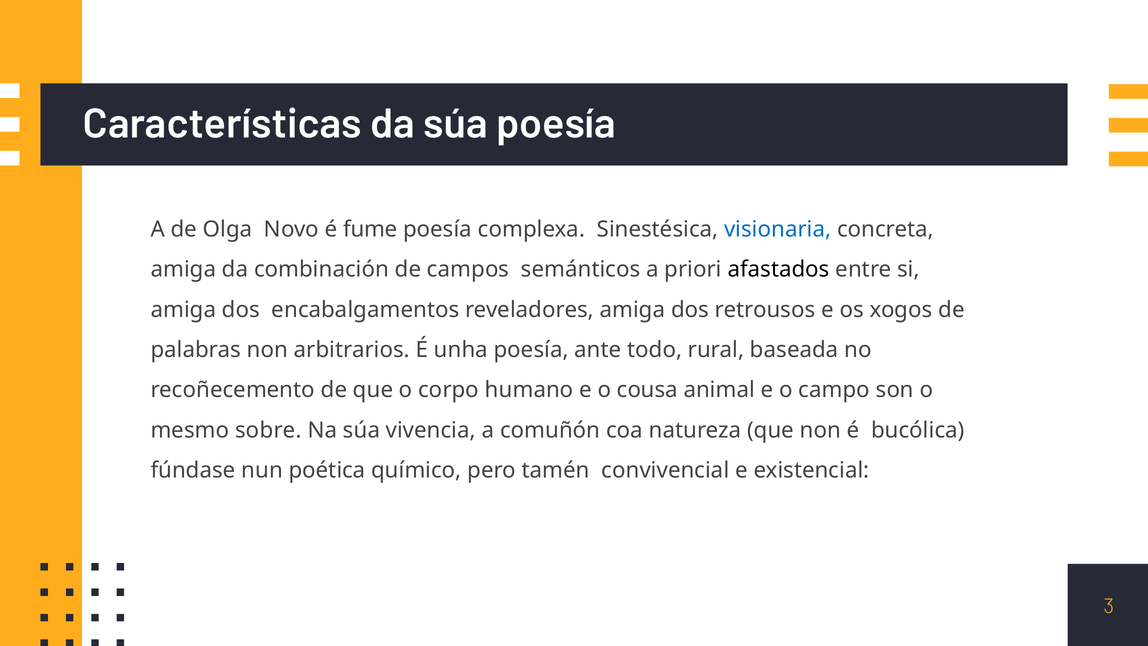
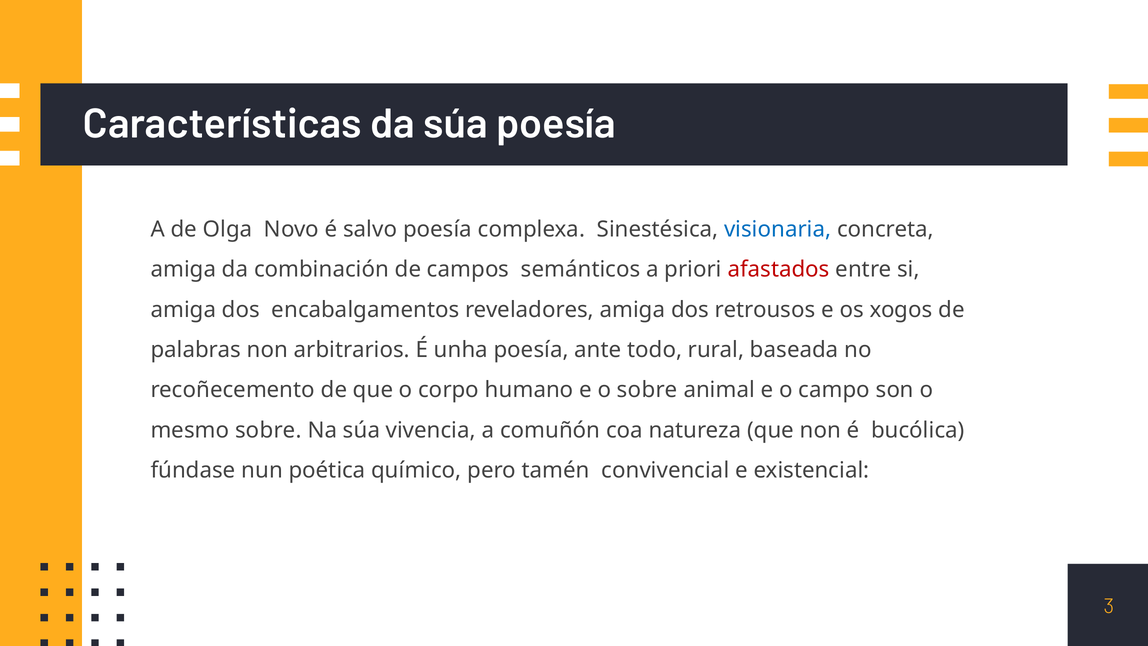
fume: fume -> salvo
afastados colour: black -> red
o cousa: cousa -> sobre
